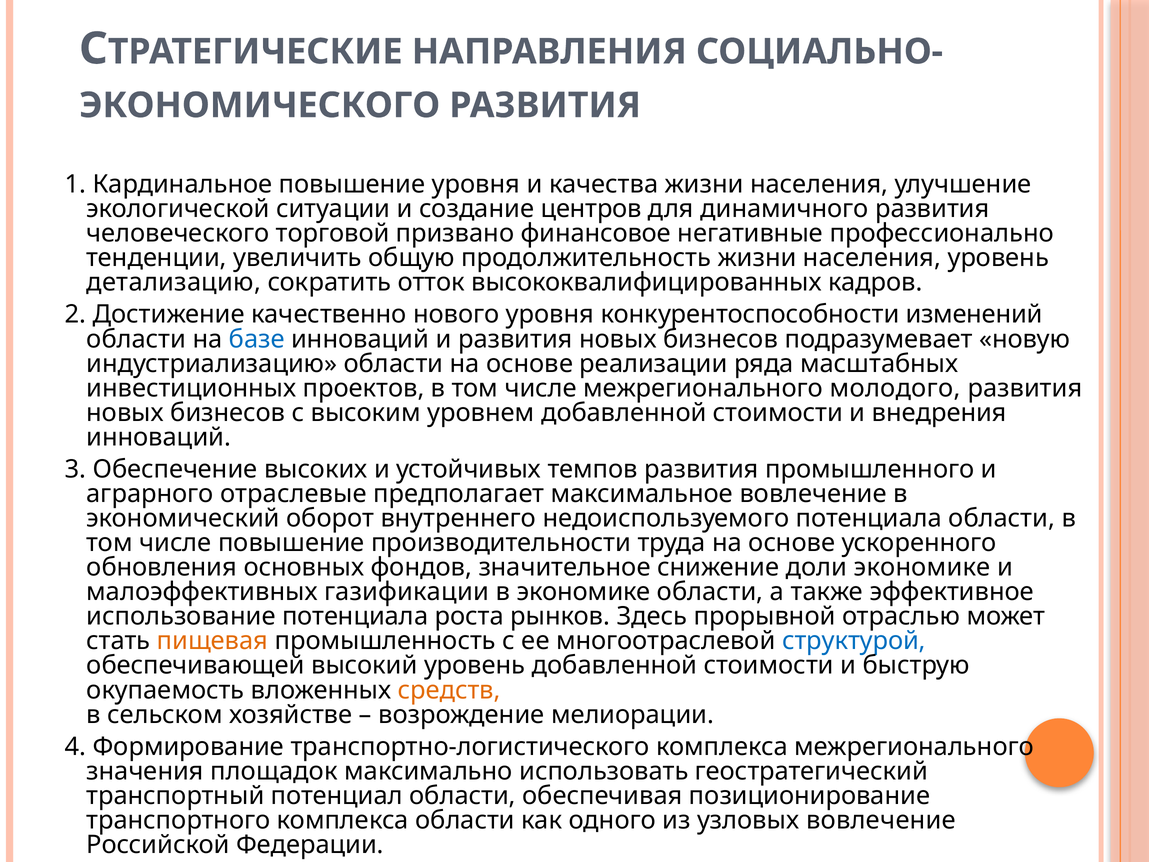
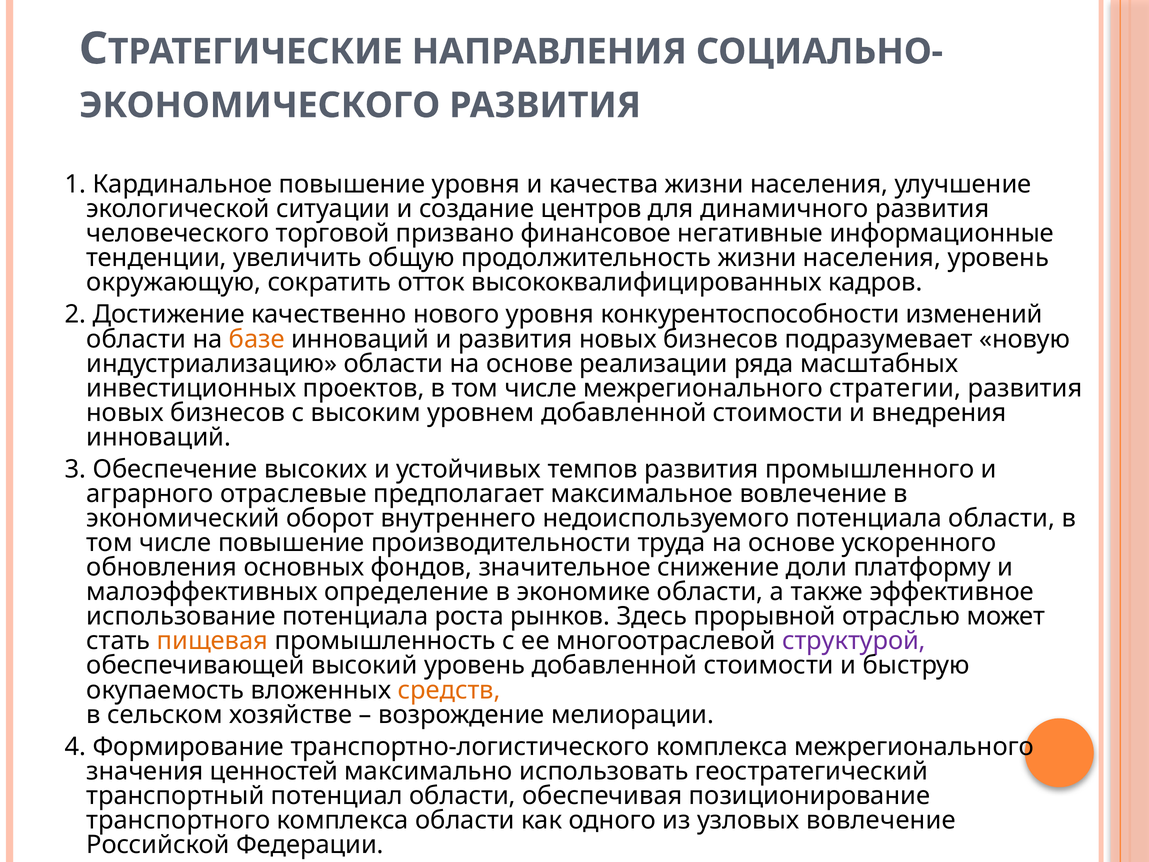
профессионально: профессионально -> информационные
детализацию at (174, 282): детализацию -> окружающую
базе colour: blue -> orange
молодого: молодого -> стратегии
доли экономике: экономике -> платформу
малоэффективных газификации: газификации -> определение
структурой colour: blue -> purple
площадок: площадок -> ценностей
